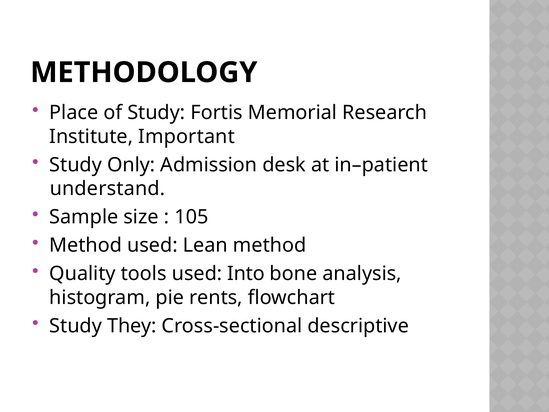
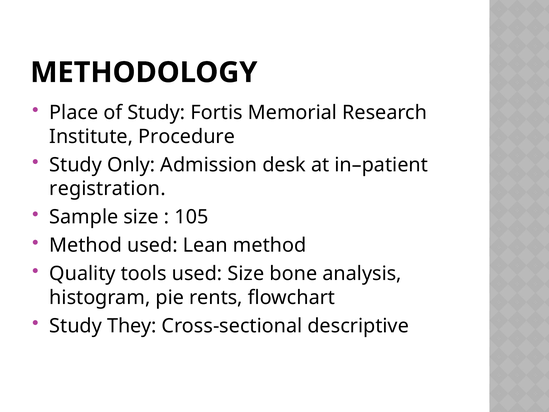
Important: Important -> Procedure
understand: understand -> registration
used Into: Into -> Size
